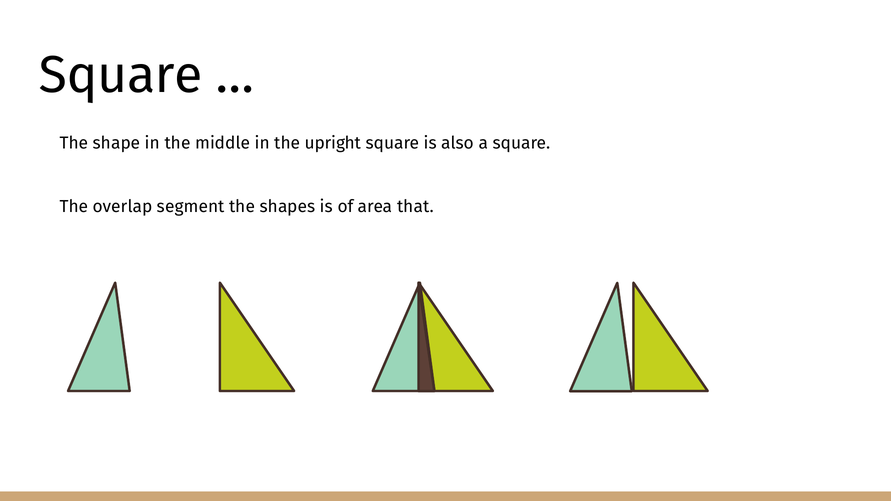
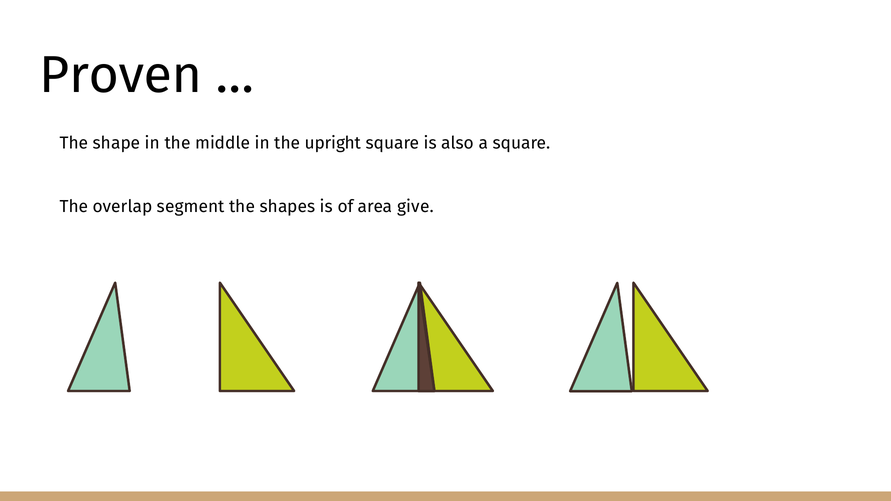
Square at (121, 75): Square -> Proven
that: that -> give
